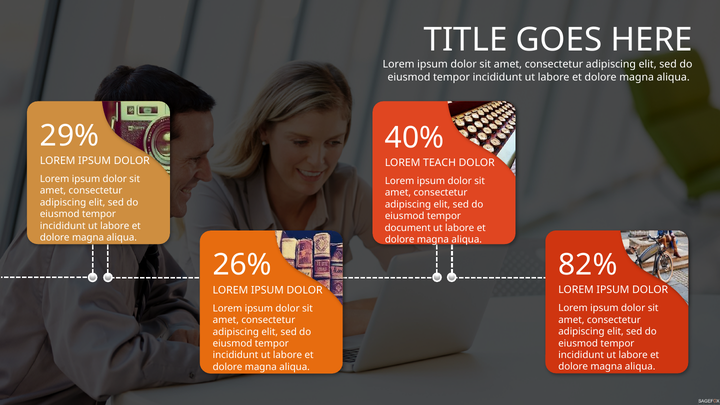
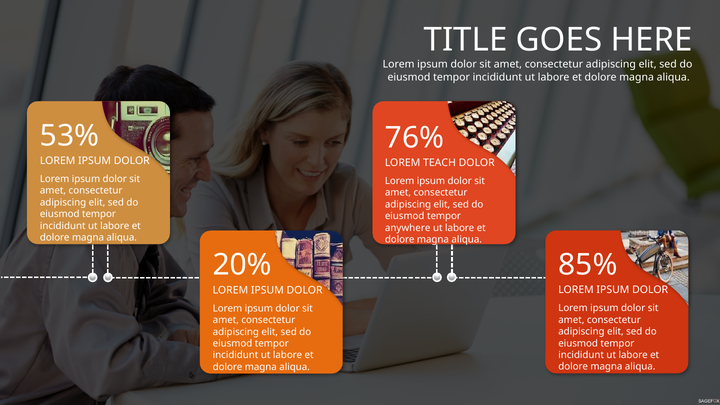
29%: 29% -> 53%
40%: 40% -> 76%
document: document -> anywhere
82%: 82% -> 85%
26%: 26% -> 20%
